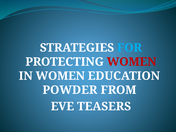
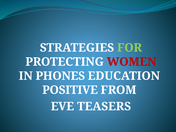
FOR colour: light blue -> light green
IN WOMEN: WOMEN -> PHONES
POWDER: POWDER -> POSITIVE
